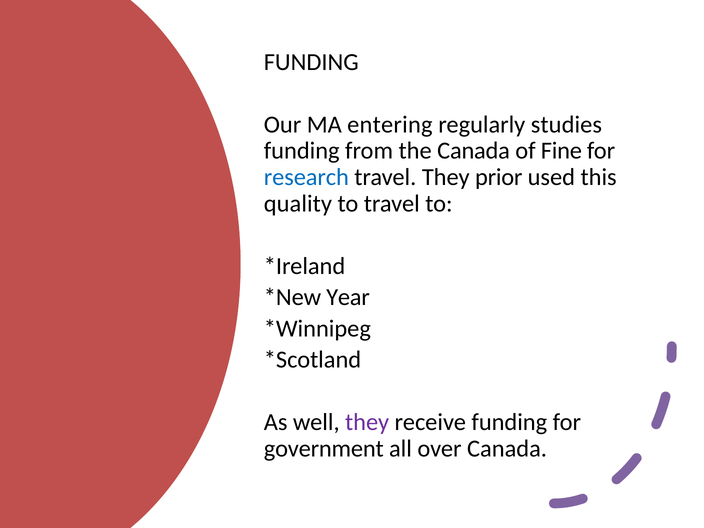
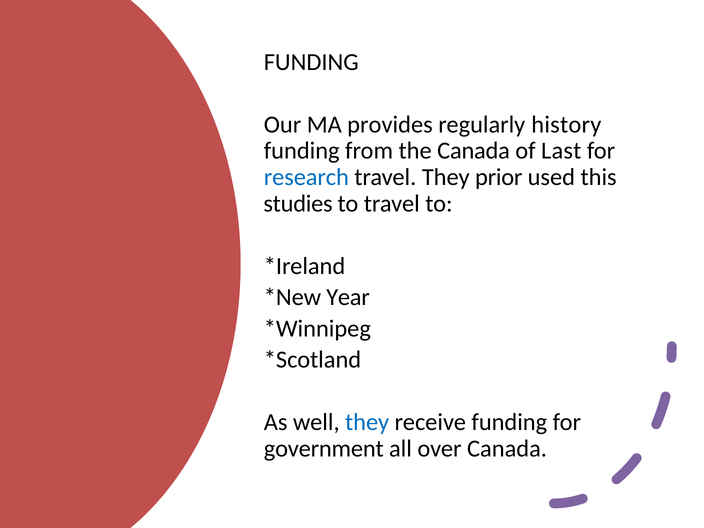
entering: entering -> provides
studies: studies -> history
Fine: Fine -> Last
quality: quality -> studies
they at (367, 422) colour: purple -> blue
